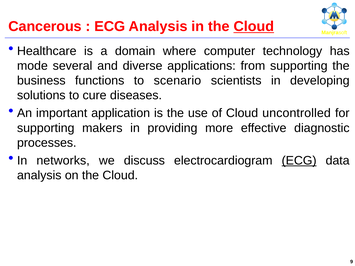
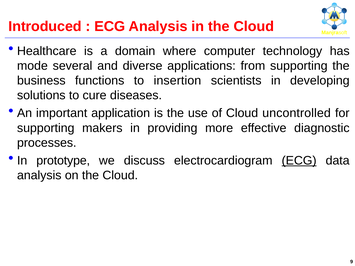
Cancerous: Cancerous -> Introduced
Cloud at (254, 26) underline: present -> none
scenario: scenario -> insertion
networks: networks -> prototype
